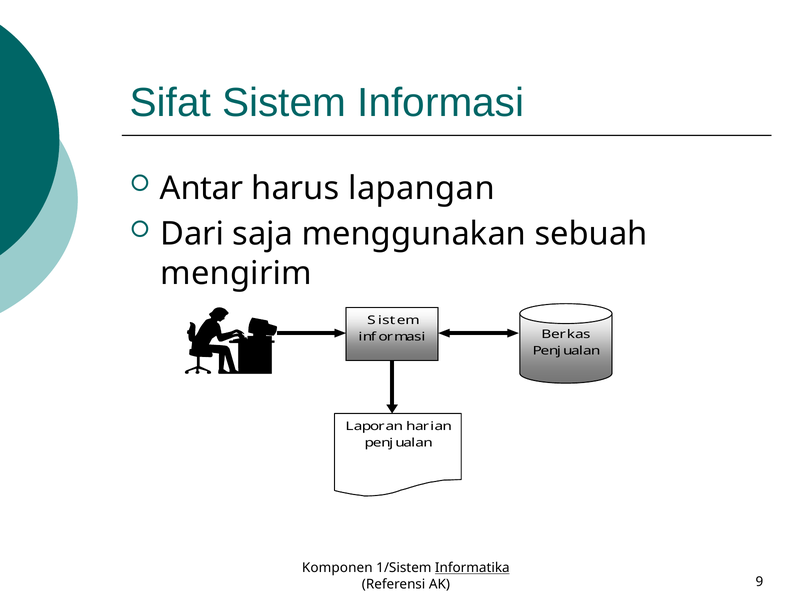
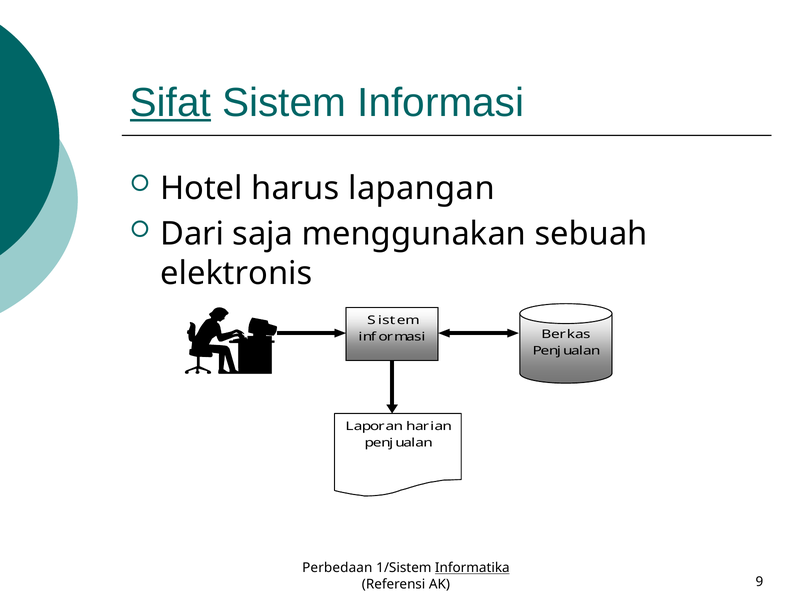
Sifat underline: none -> present
Antar: Antar -> Hotel
mengirim: mengirim -> elektronis
Komponen: Komponen -> Perbedaan
